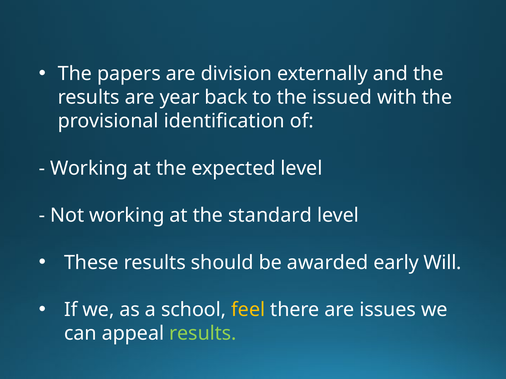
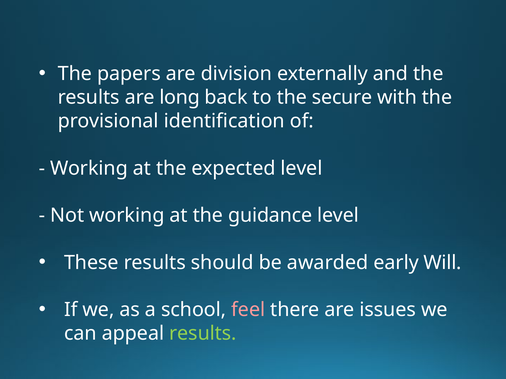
year: year -> long
issued: issued -> secure
standard: standard -> guidance
feel colour: yellow -> pink
